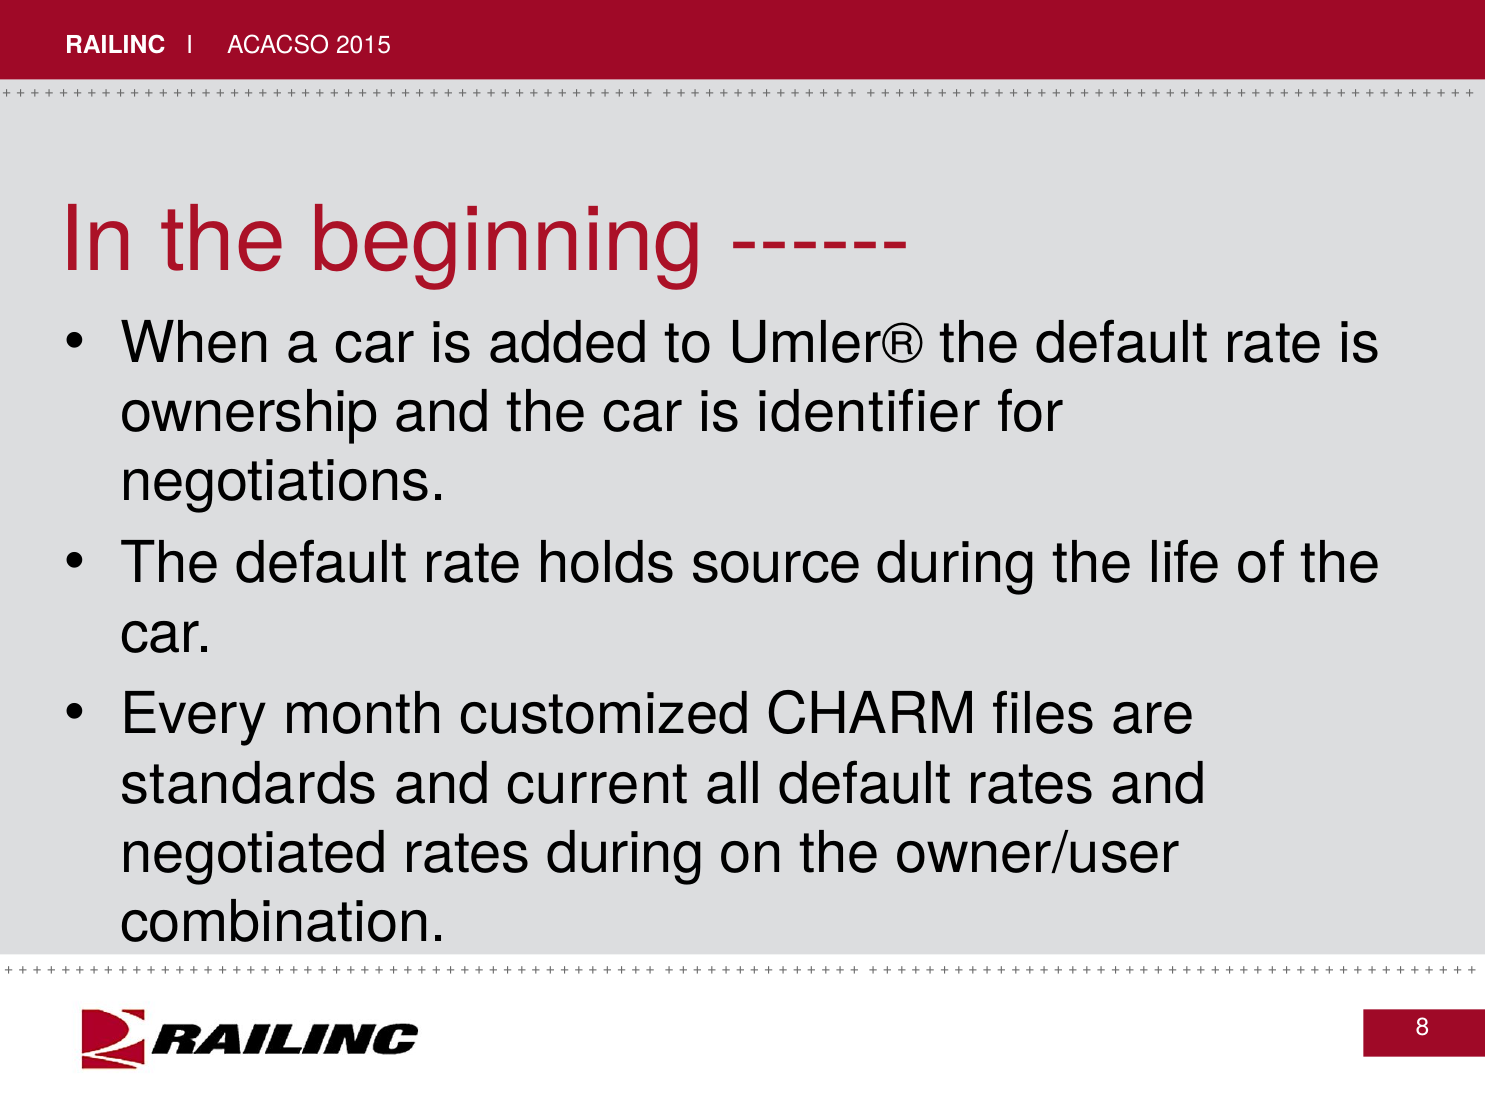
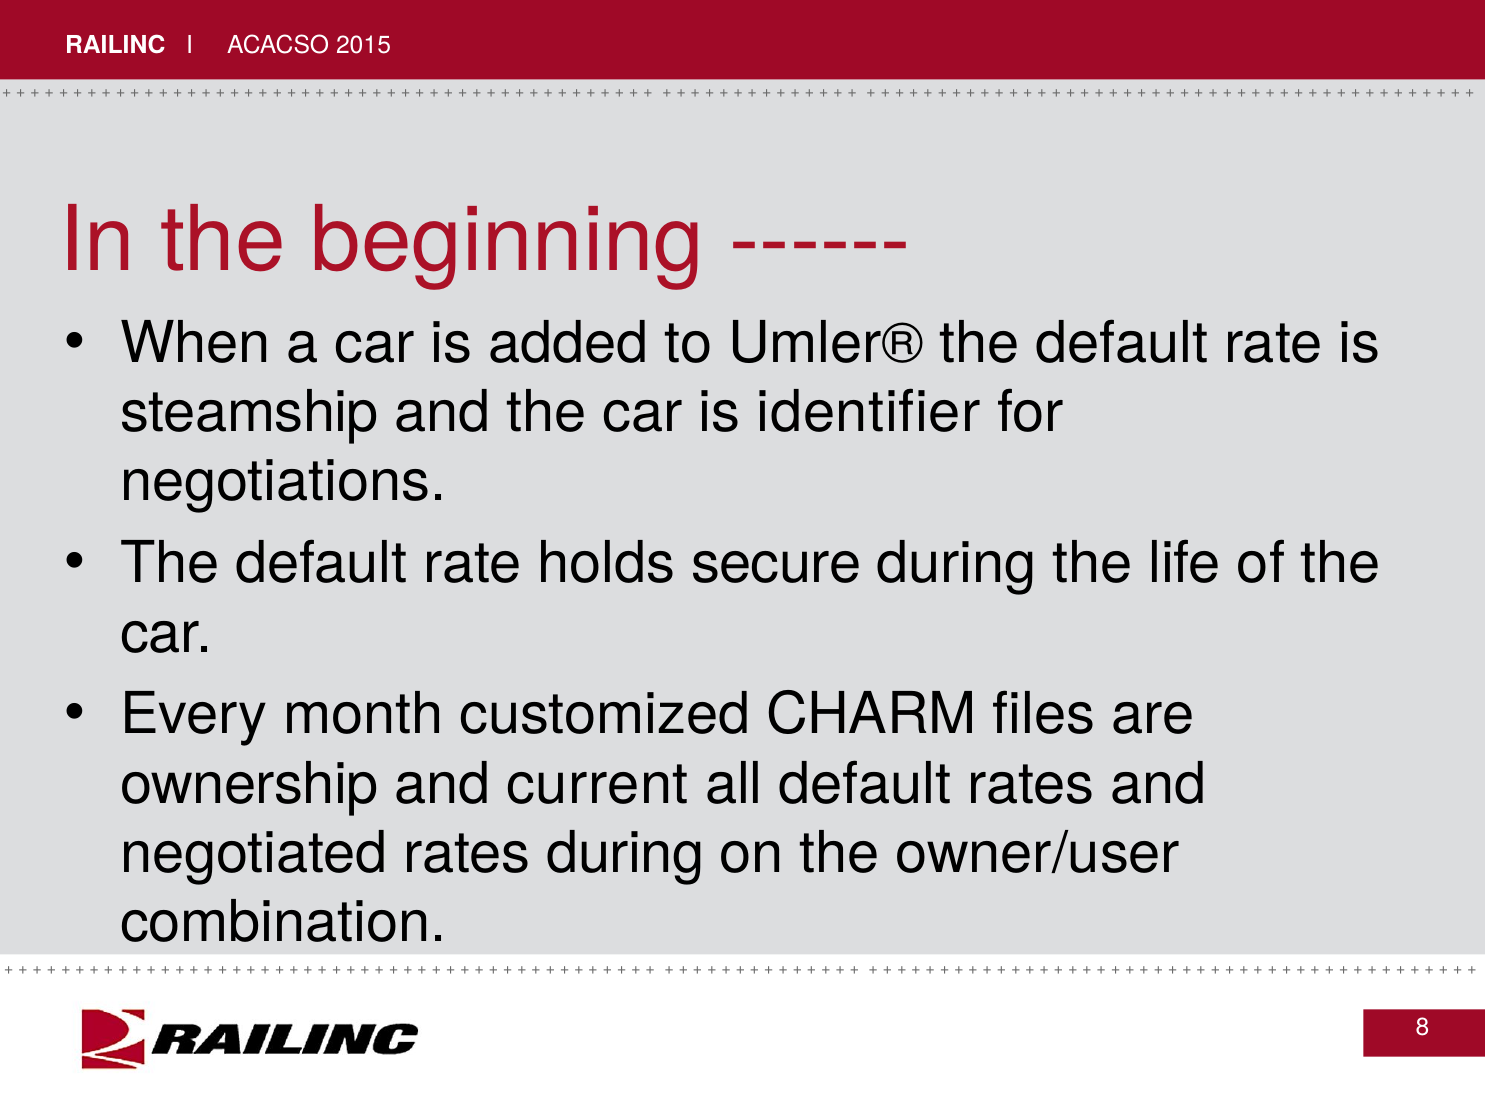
ownership: ownership -> steamship
source: source -> secure
standards: standards -> ownership
